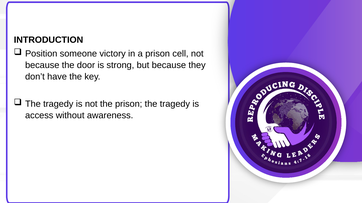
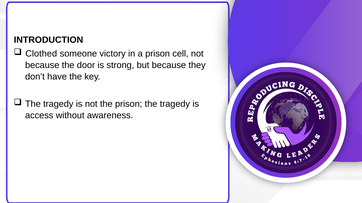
Position: Position -> Clothed
